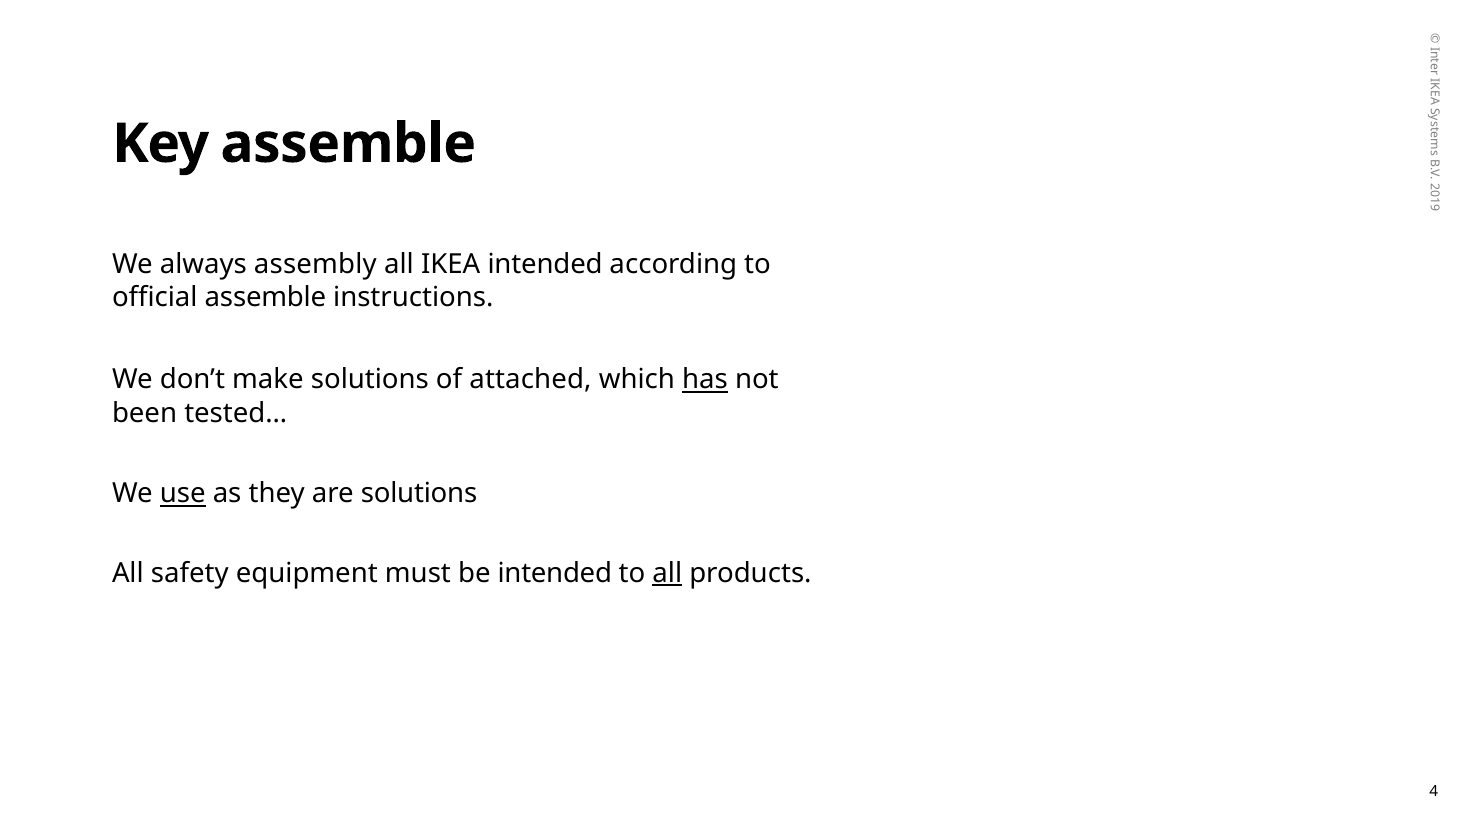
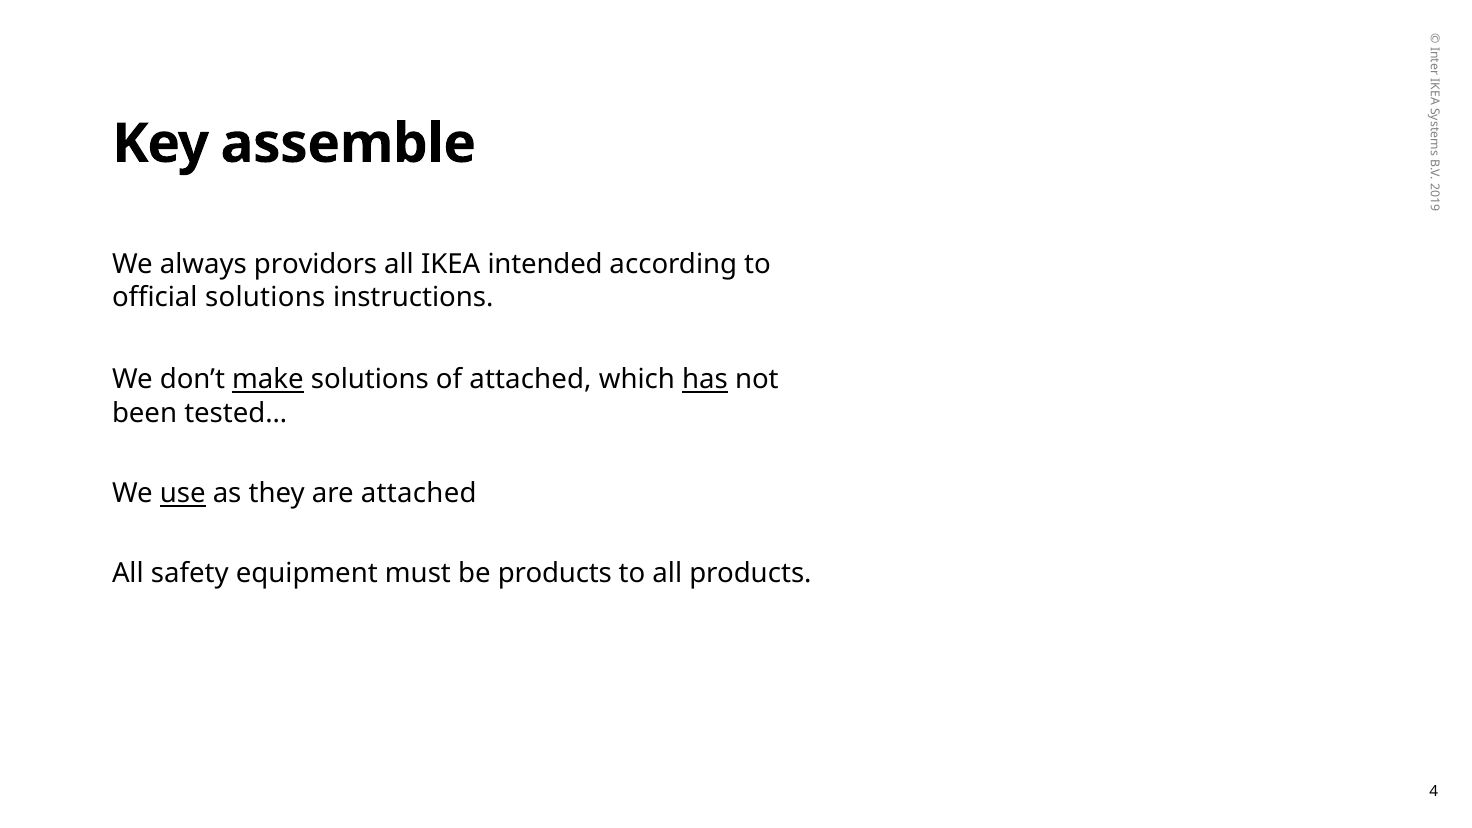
assembly: assembly -> providors
official assemble: assemble -> solutions
make underline: none -> present
are solutions: solutions -> attached
be intended: intended -> products
all at (667, 573) underline: present -> none
